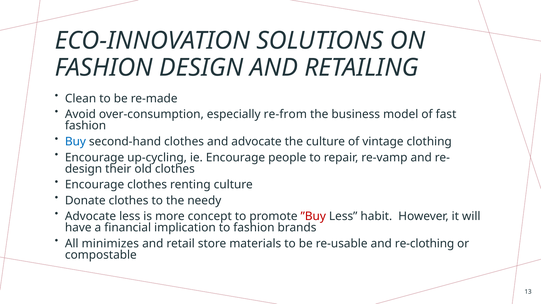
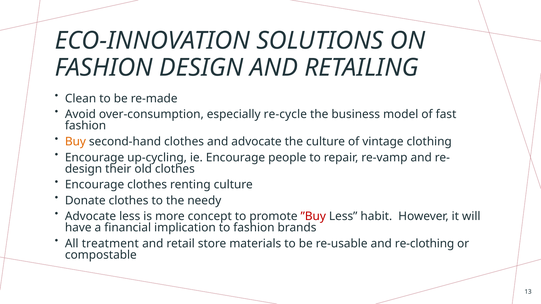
re-from: re-from -> re-cycle
Buy colour: blue -> orange
minimizes: minimizes -> treatment
